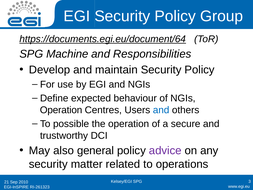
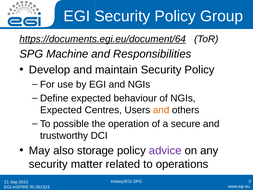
Operation at (61, 110): Operation -> Expected
and at (161, 110) colour: blue -> orange
general: general -> storage
